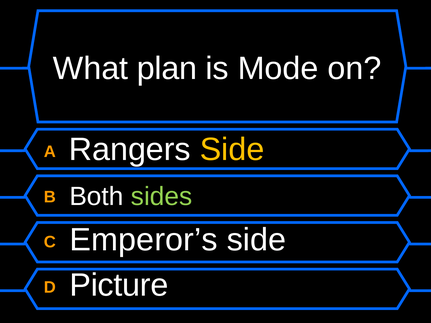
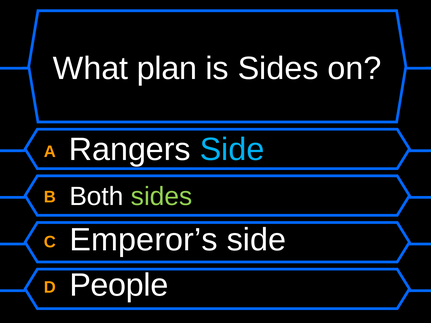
is Mode: Mode -> Sides
Side at (232, 150) colour: yellow -> light blue
Picture: Picture -> People
